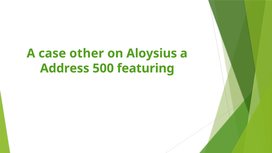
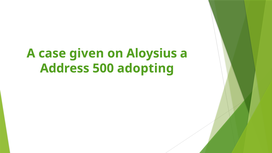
other: other -> given
featuring: featuring -> adopting
